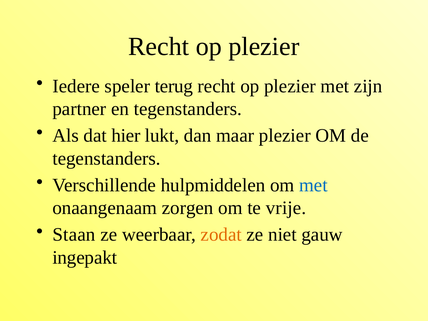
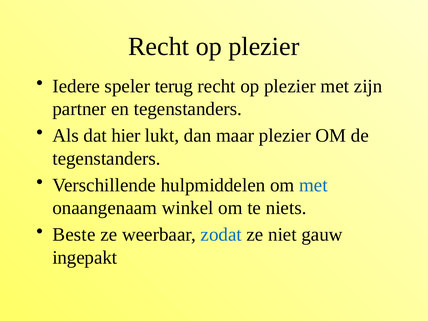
zorgen: zorgen -> winkel
vrije: vrije -> niets
Staan: Staan -> Beste
zodat colour: orange -> blue
